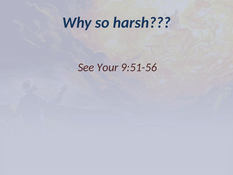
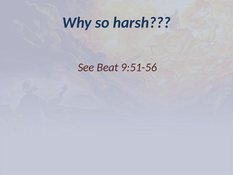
Your: Your -> Beat
